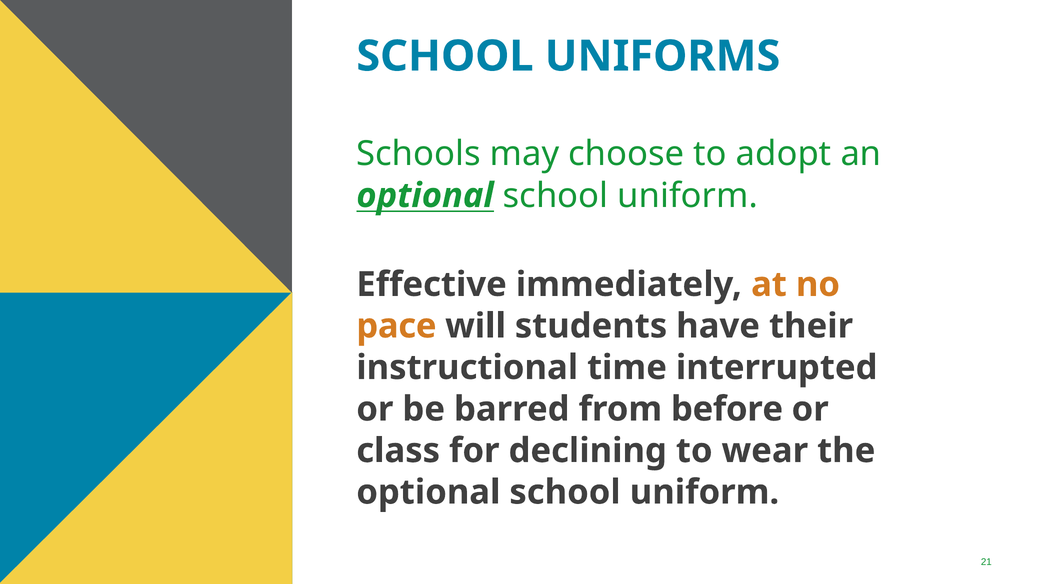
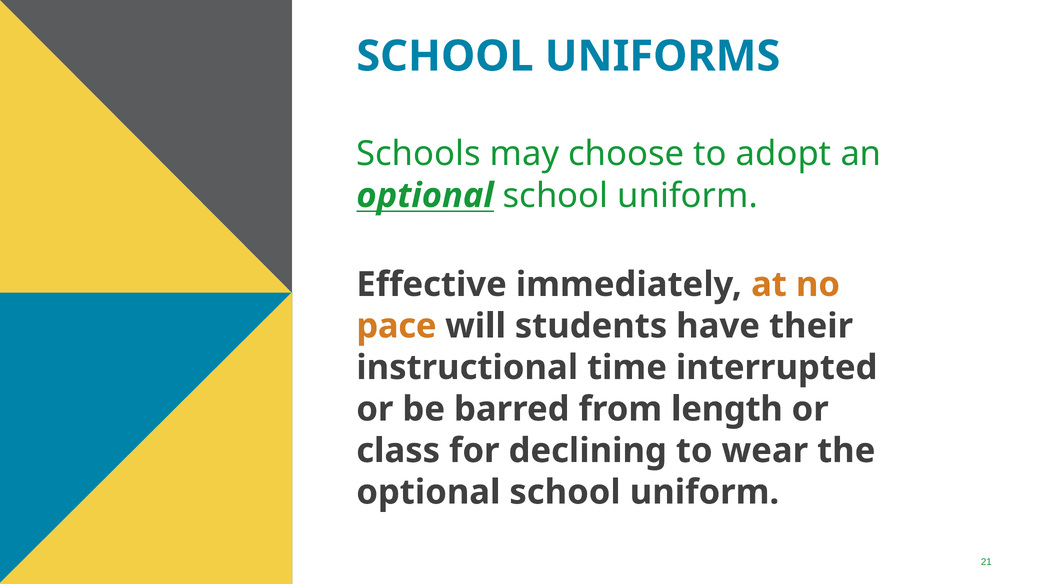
before: before -> length
